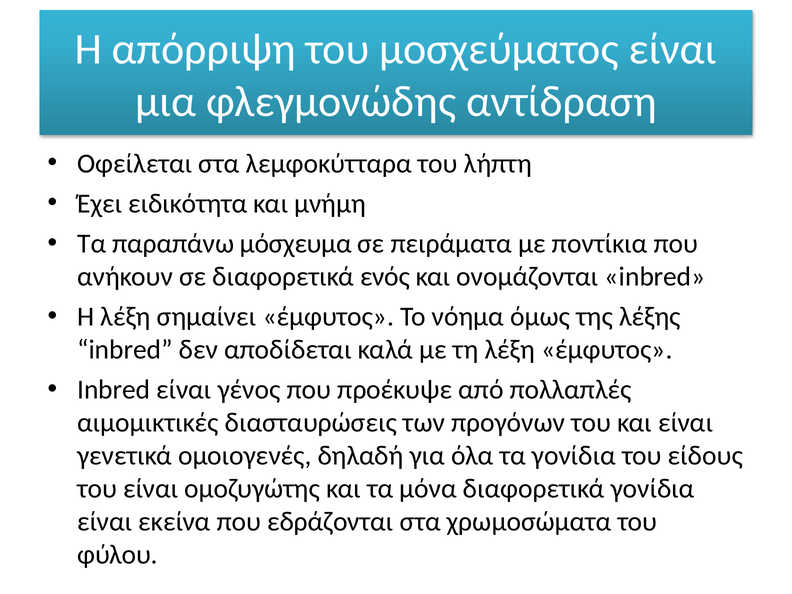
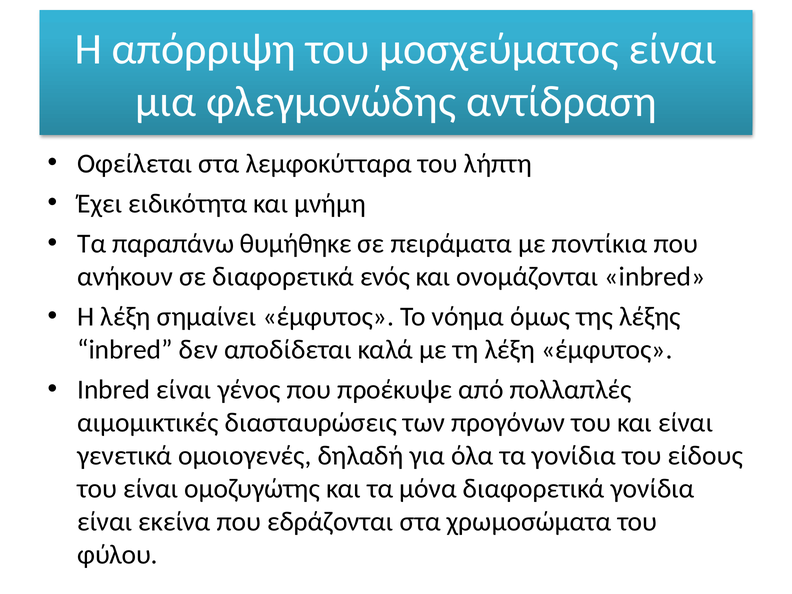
μόσχευμα: μόσχευμα -> θυμήθηκε
